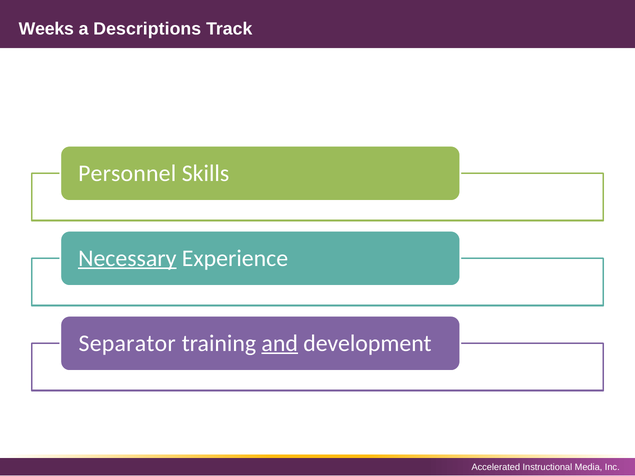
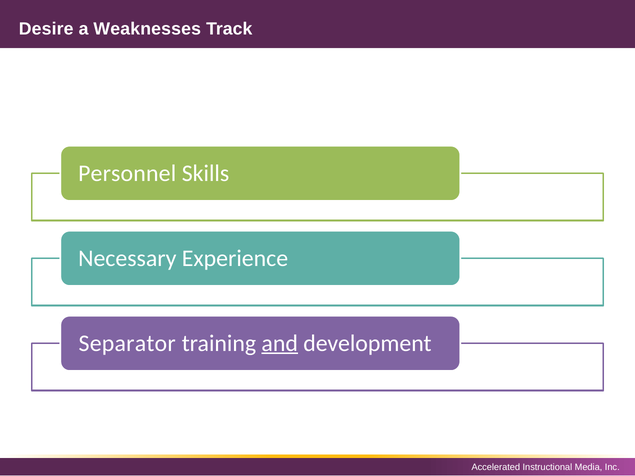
Weeks: Weeks -> Desire
Descriptions: Descriptions -> Weaknesses
Necessary underline: present -> none
